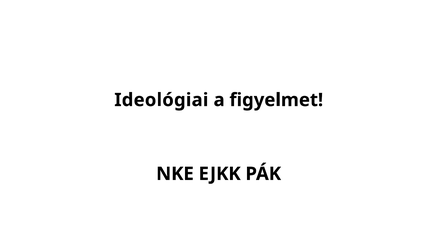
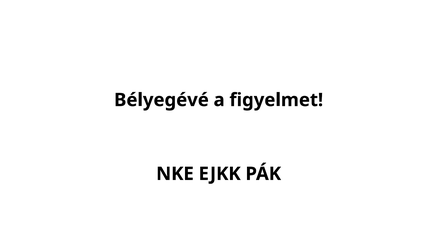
Ideológiai: Ideológiai -> Bélyegévé
